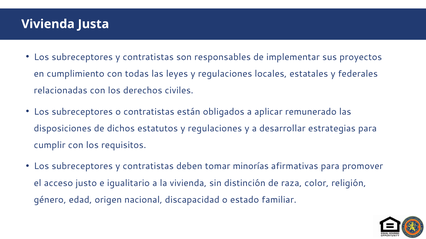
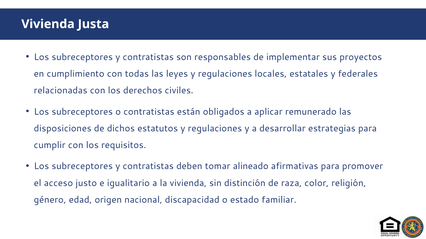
minorías: minorías -> alineado
